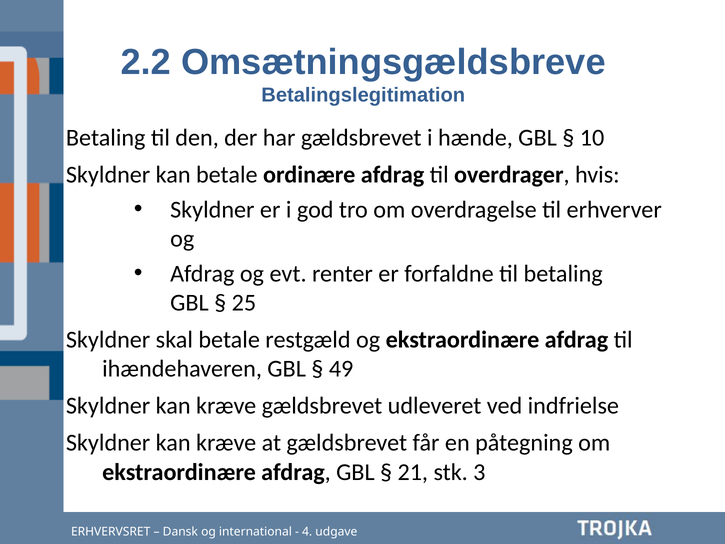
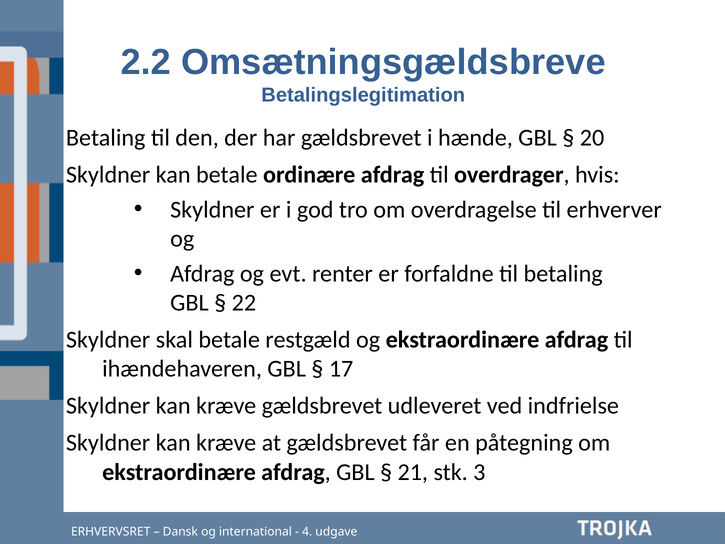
10: 10 -> 20
25: 25 -> 22
49: 49 -> 17
